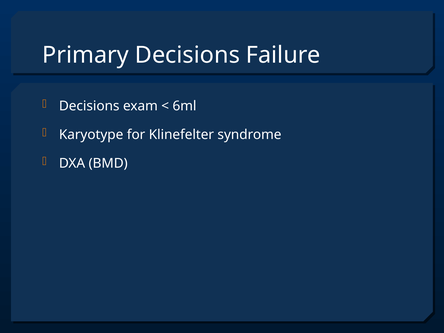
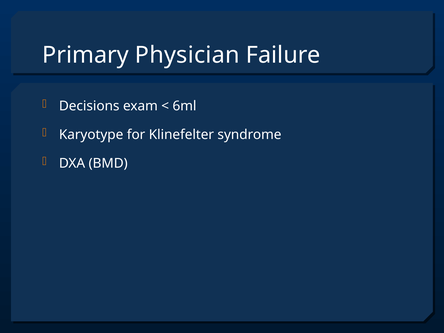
Primary Decisions: Decisions -> Physician
